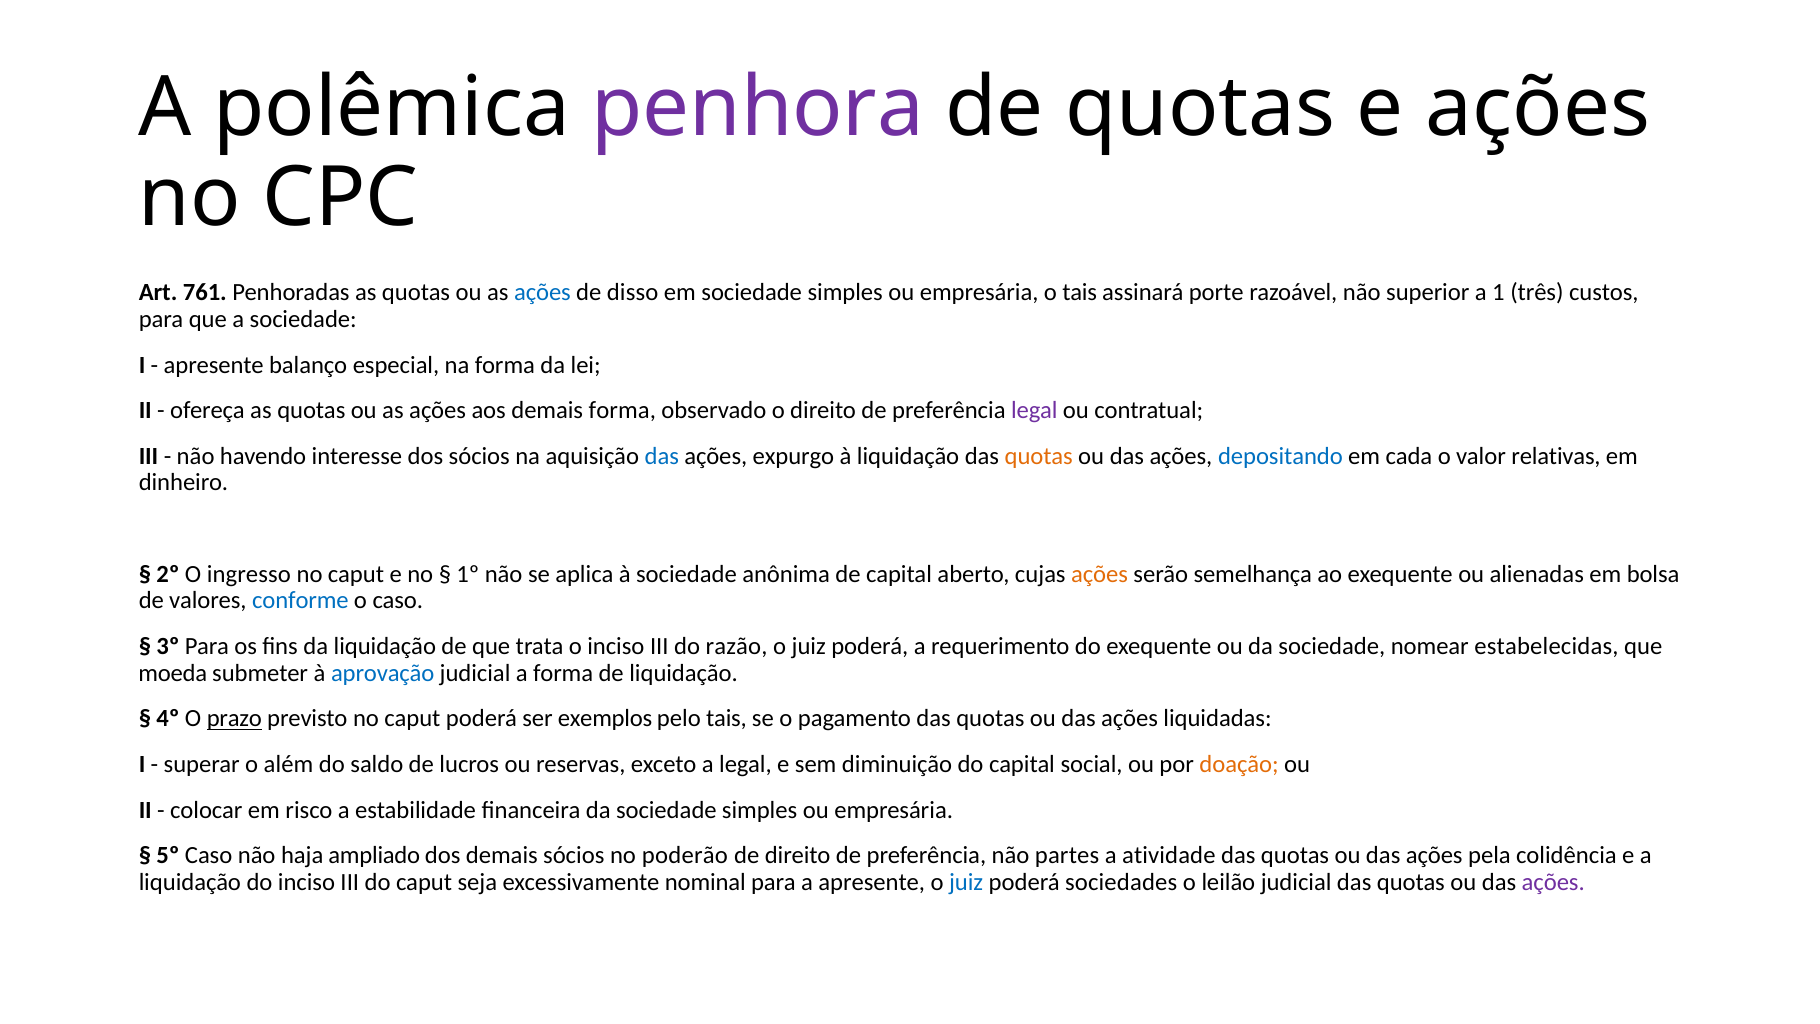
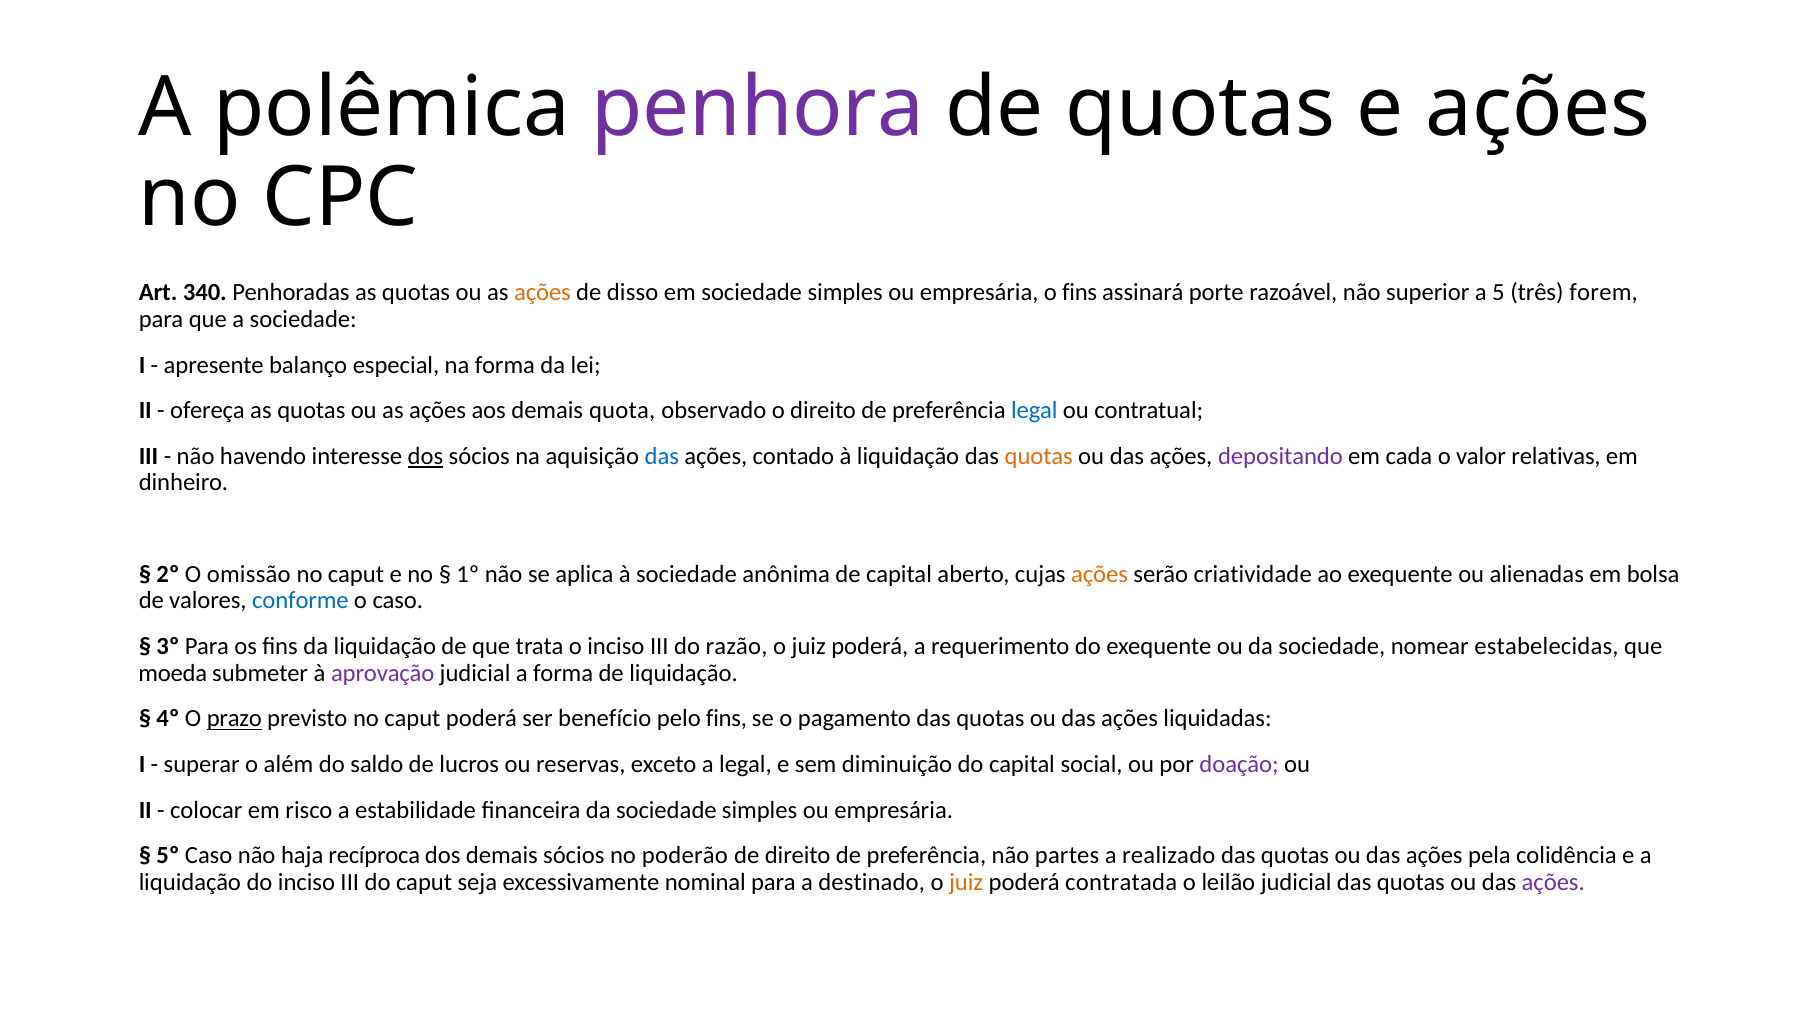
761: 761 -> 340
ações at (542, 293) colour: blue -> orange
o tais: tais -> fins
1: 1 -> 5
custos: custos -> forem
demais forma: forma -> quota
legal at (1034, 410) colour: purple -> blue
dos at (425, 456) underline: none -> present
expurgo: expurgo -> contado
depositando colour: blue -> purple
ingresso: ingresso -> omissão
semelhança: semelhança -> criatividade
aprovação colour: blue -> purple
exemplos: exemplos -> benefício
pelo tais: tais -> fins
doação colour: orange -> purple
ampliado: ampliado -> recíproca
atividade: atividade -> realizado
a apresente: apresente -> destinado
juiz at (966, 882) colour: blue -> orange
sociedades: sociedades -> contratada
